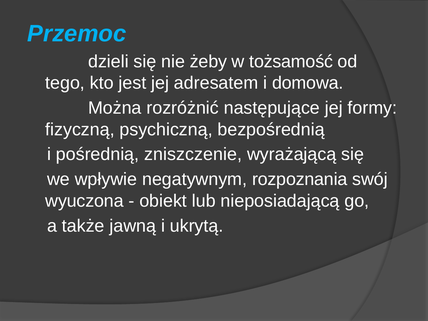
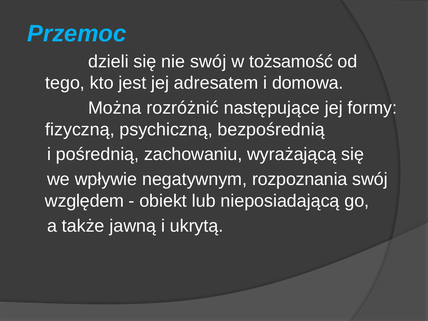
nie żeby: żeby -> swój
zniszczenie: zniszczenie -> zachowaniu
wyuczona: wyuczona -> względem
